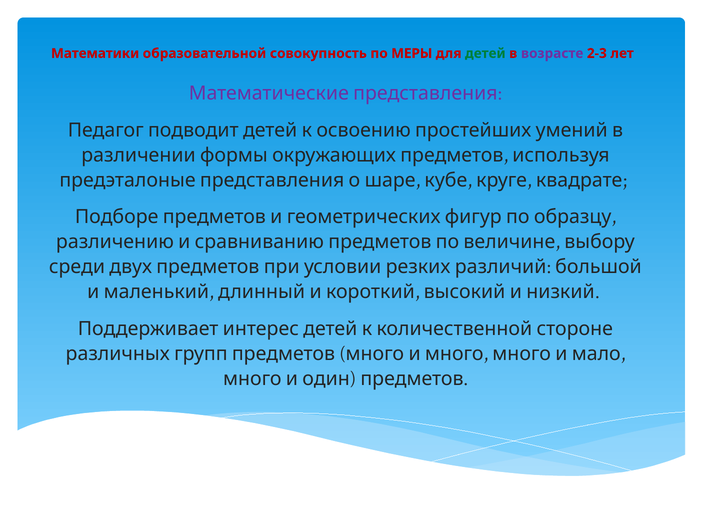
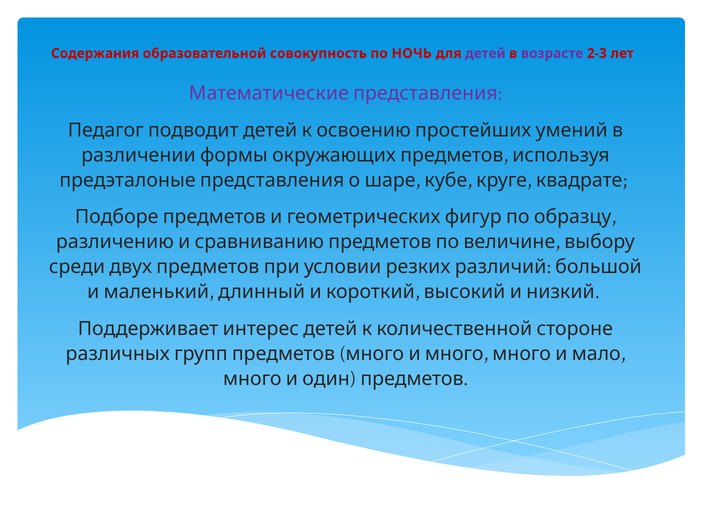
Математики: Математики -> Содержания
МЕРЫ: МЕРЫ -> НОЧЬ
детей colour: green -> purple
